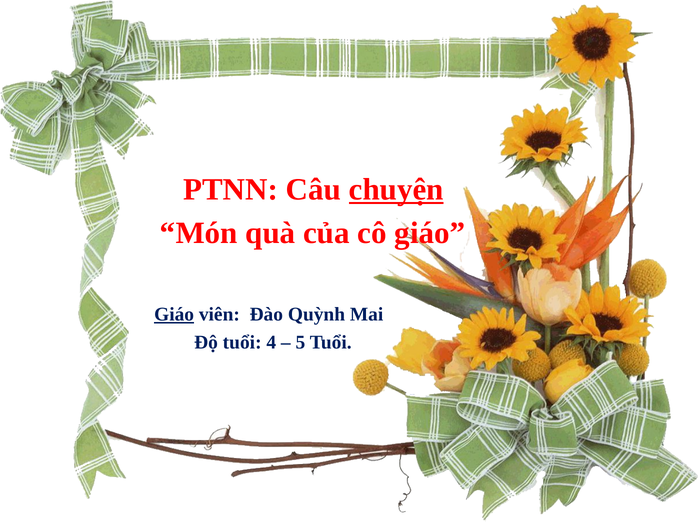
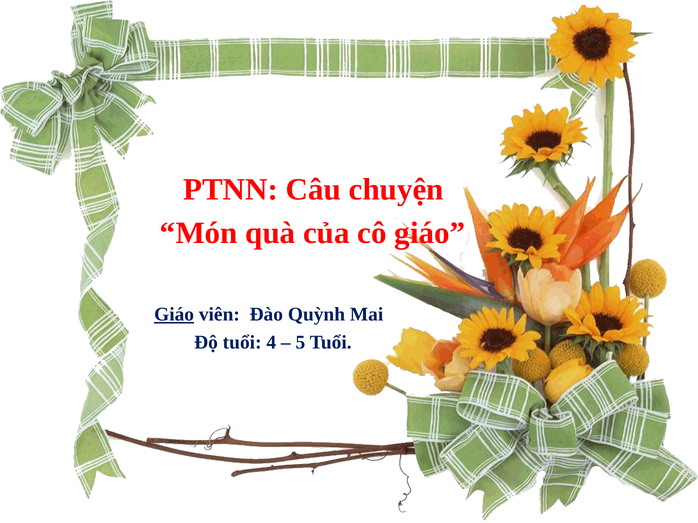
chuyện underline: present -> none
